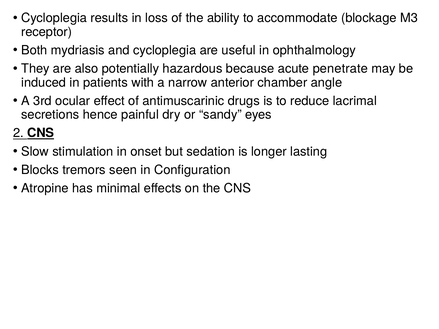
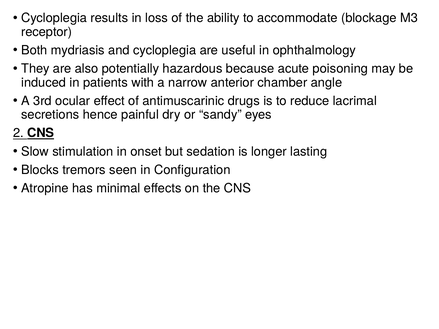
penetrate: penetrate -> poisoning
